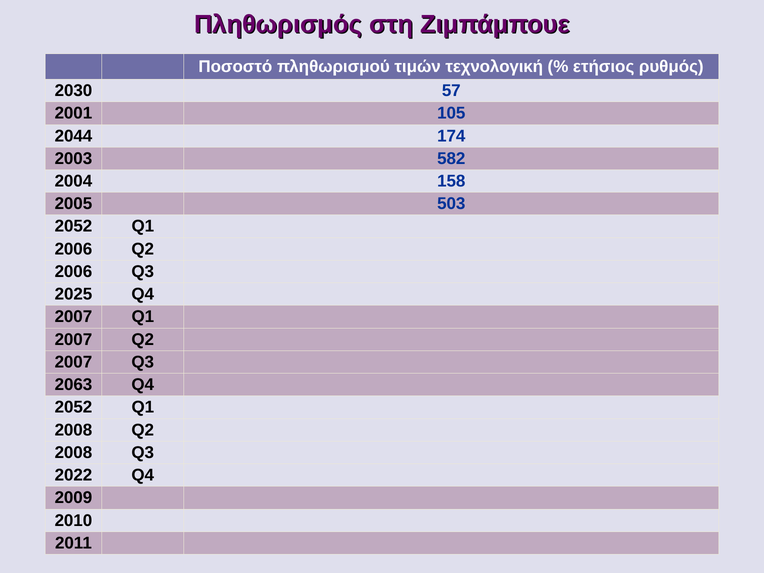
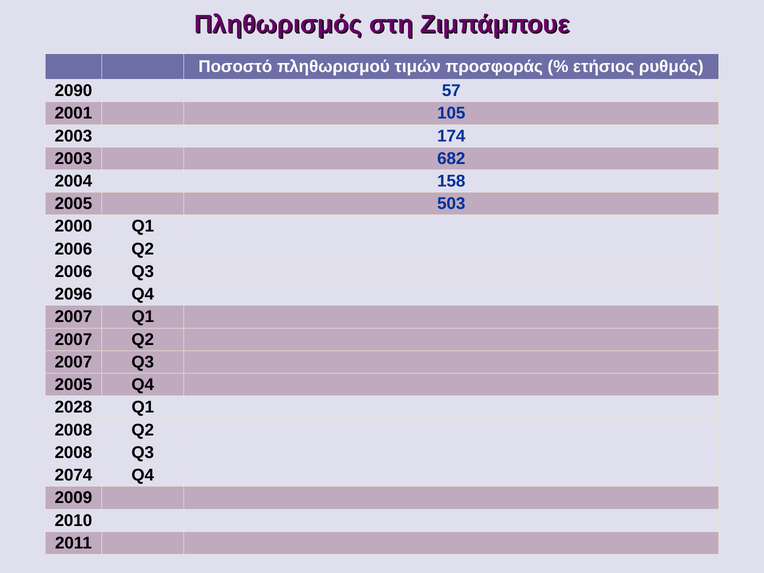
τεχνολογική: τεχνολογική -> προσφοράς
2030: 2030 -> 2090
2044 at (73, 136): 2044 -> 2003
582: 582 -> 682
2052 at (73, 226): 2052 -> 2000
2025: 2025 -> 2096
2063 at (73, 385): 2063 -> 2005
2052 at (73, 407): 2052 -> 2028
2022: 2022 -> 2074
